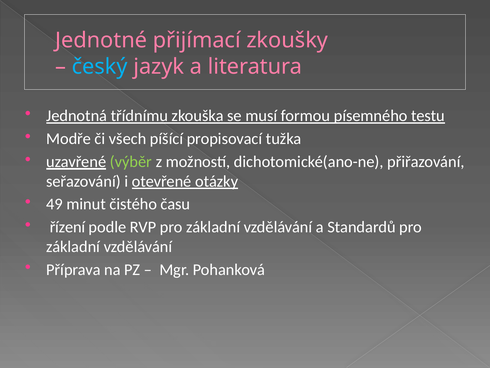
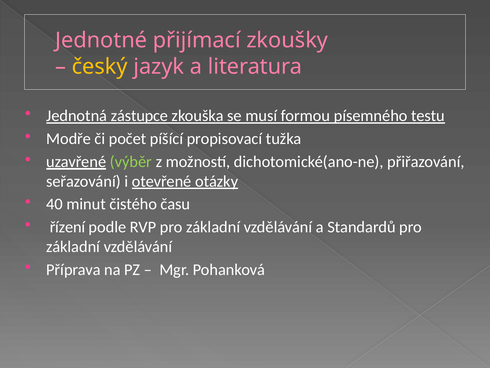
český colour: light blue -> yellow
třídnímu: třídnímu -> zástupce
všech: všech -> počet
49: 49 -> 40
